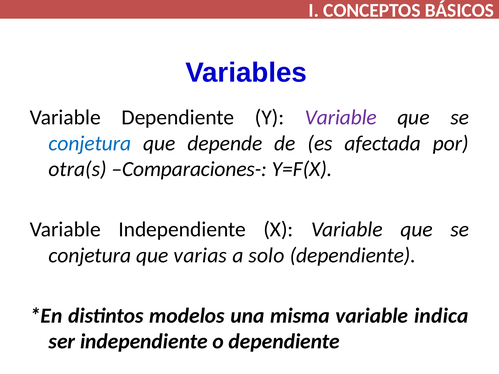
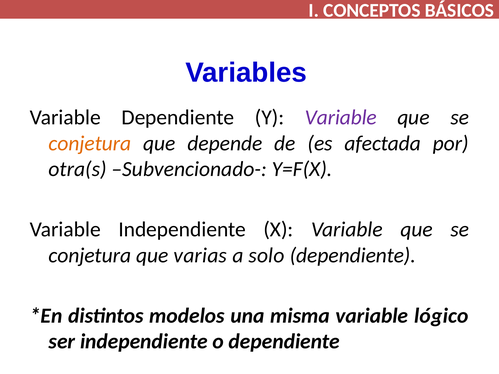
conjetura at (90, 143) colour: blue -> orange
Comparaciones-: Comparaciones- -> Subvencionado-
indica: indica -> lógico
